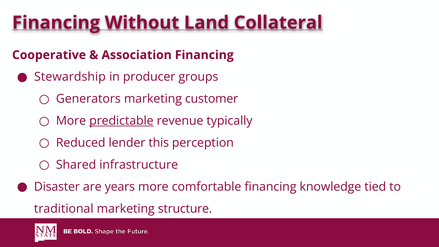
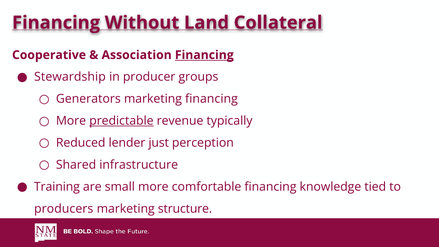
Financing at (204, 55) underline: none -> present
marketing customer: customer -> financing
this: this -> just
Disaster: Disaster -> Training
years: years -> small
traditional: traditional -> producers
